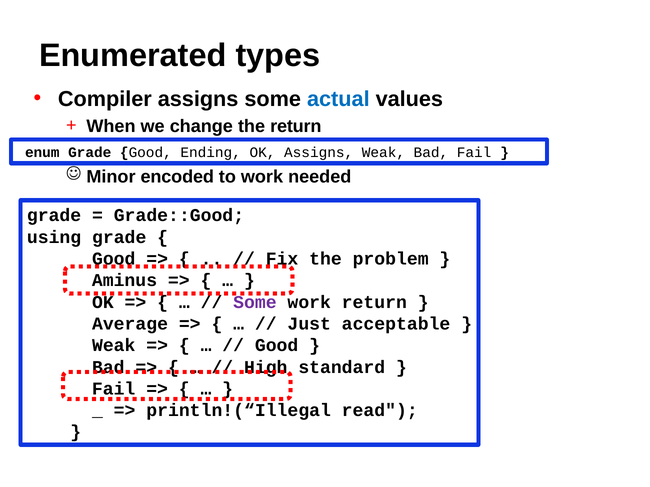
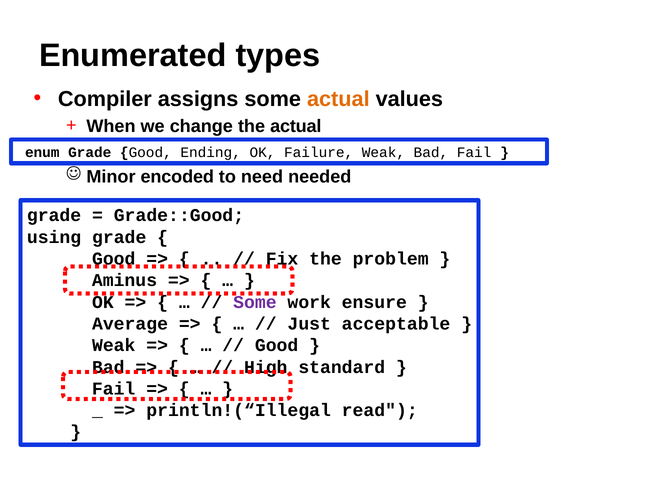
actual at (338, 99) colour: blue -> orange
the return: return -> actual
OK Assigns: Assigns -> Failure
to work: work -> need
work return: return -> ensure
